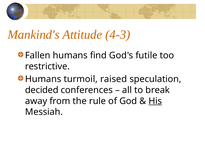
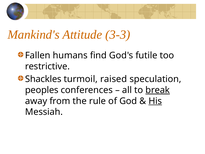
4-3: 4-3 -> 3-3
Humans at (43, 79): Humans -> Shackles
decided: decided -> peoples
break underline: none -> present
